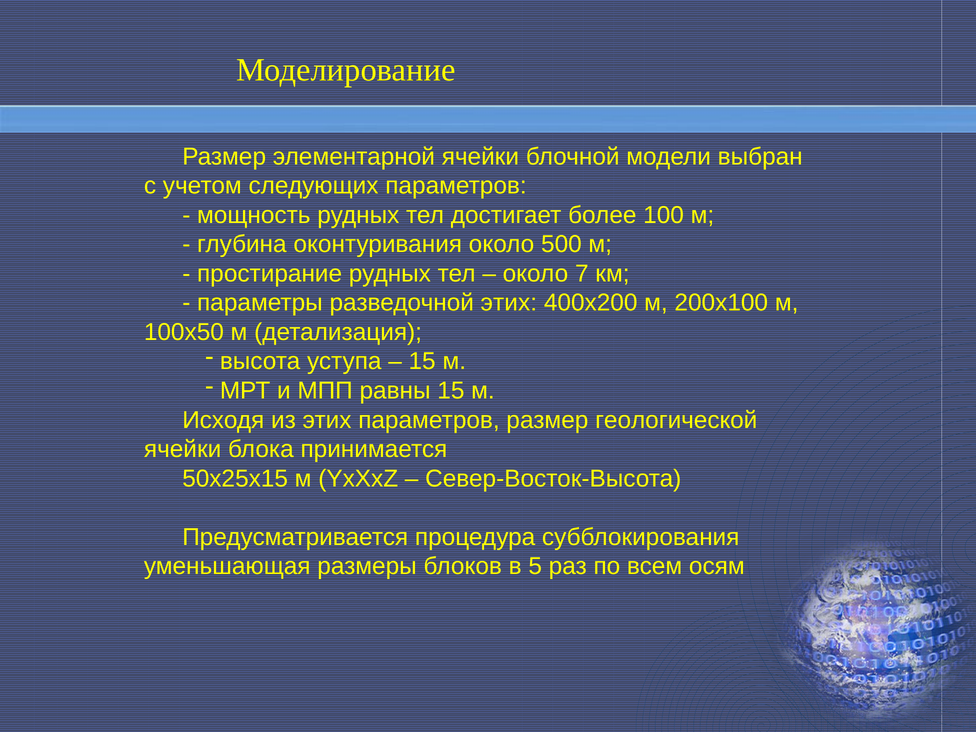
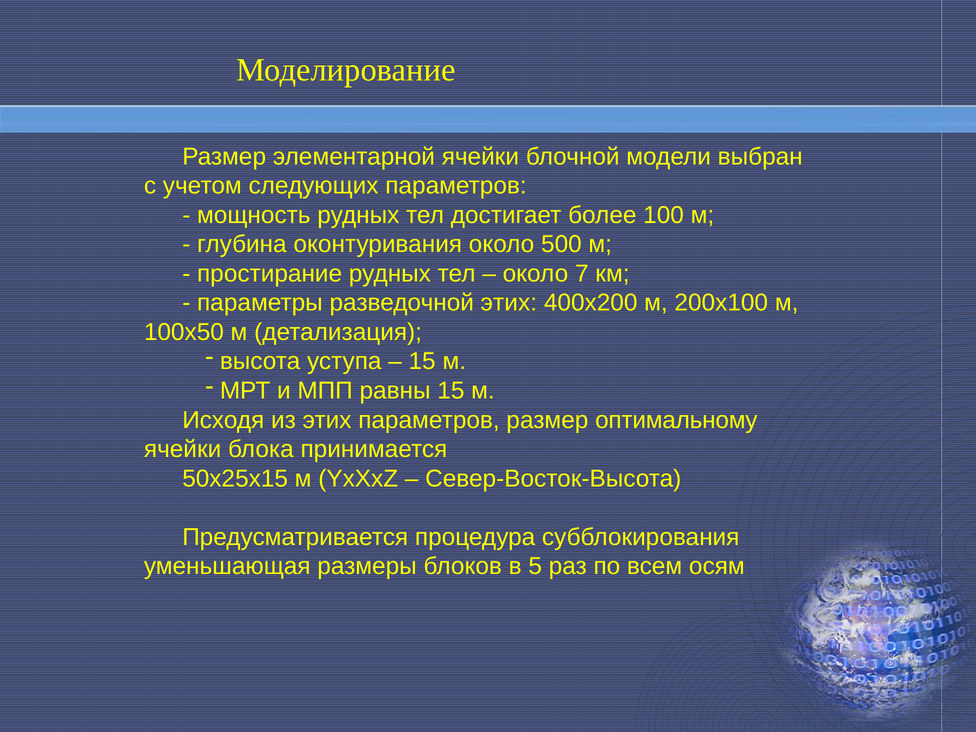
геологической: геологической -> оптимальному
